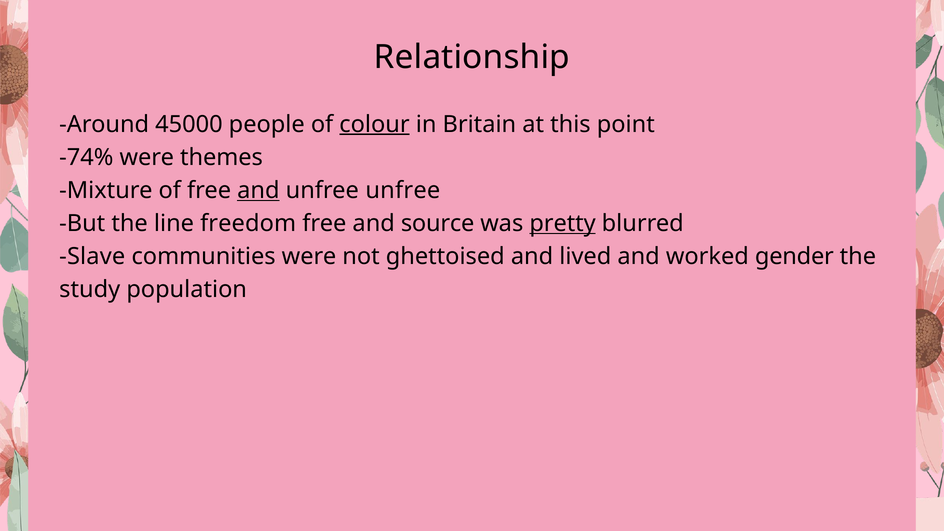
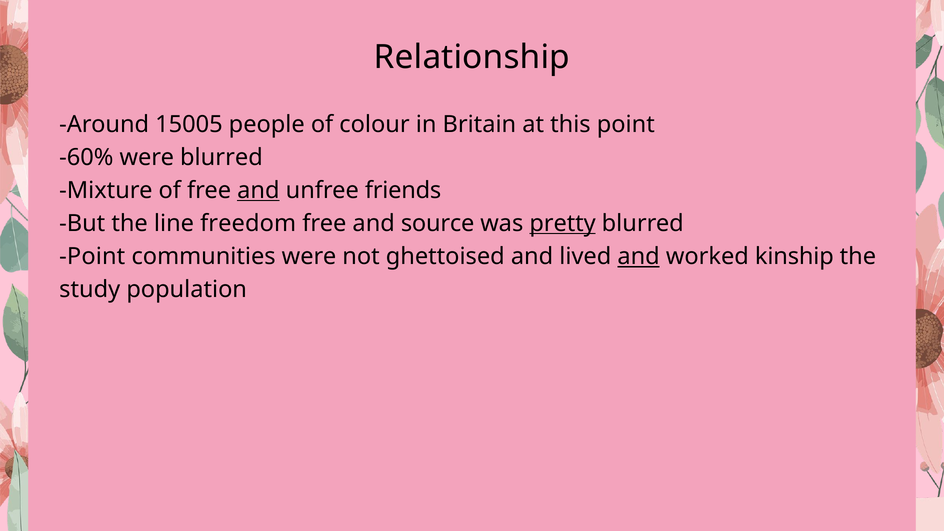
45000: 45000 -> 15005
colour underline: present -> none
-74%: -74% -> -60%
were themes: themes -> blurred
unfree unfree: unfree -> friends
Slave at (92, 256): Slave -> Point
and at (639, 256) underline: none -> present
gender: gender -> kinship
